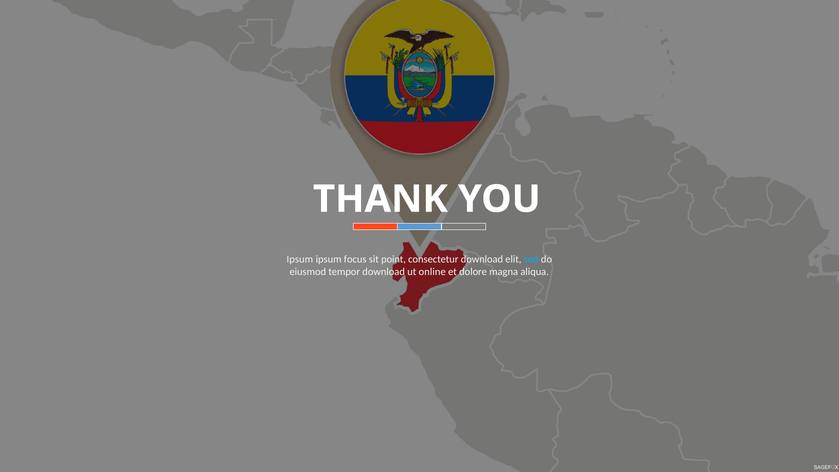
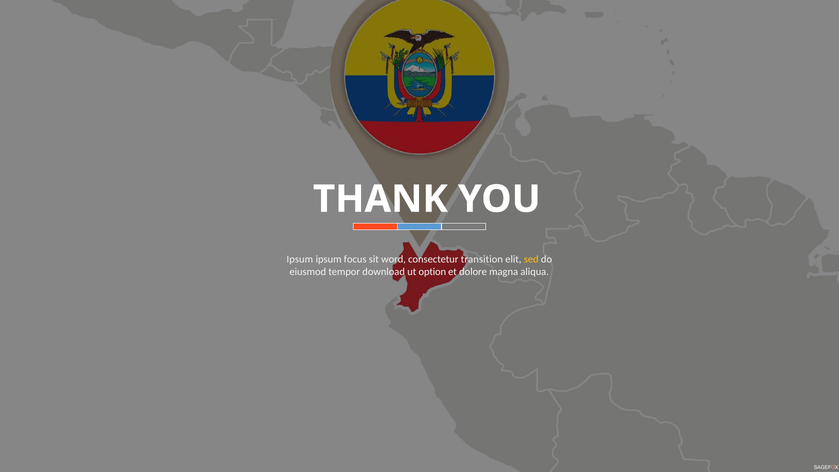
point: point -> word
consectetur download: download -> transition
sed colour: light blue -> yellow
online: online -> option
